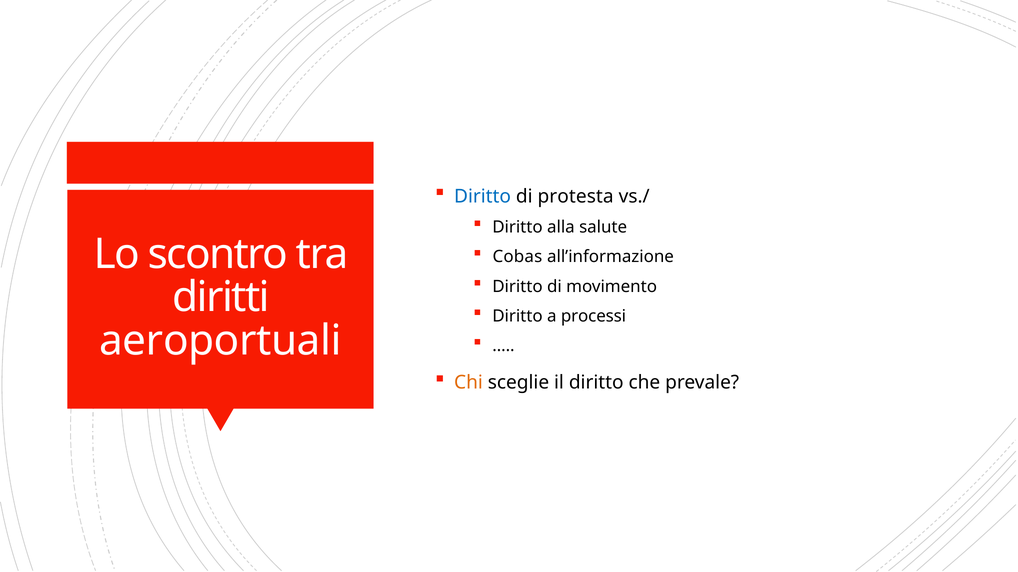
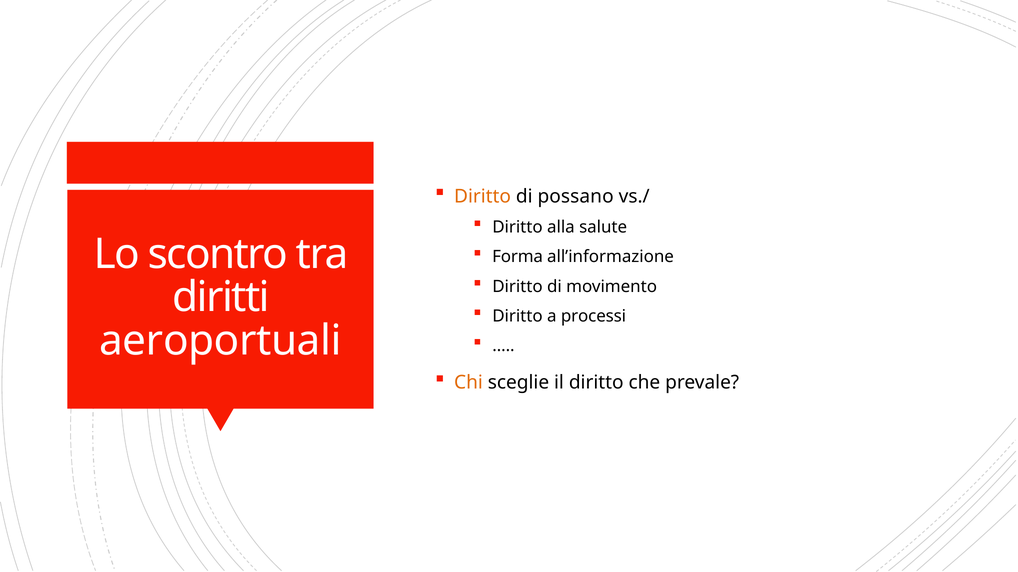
Diritto at (483, 197) colour: blue -> orange
protesta: protesta -> possano
Cobas: Cobas -> Forma
